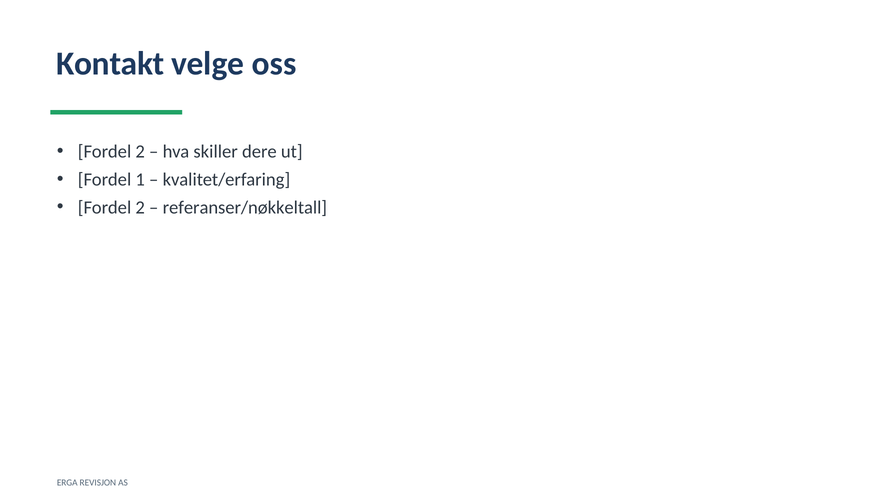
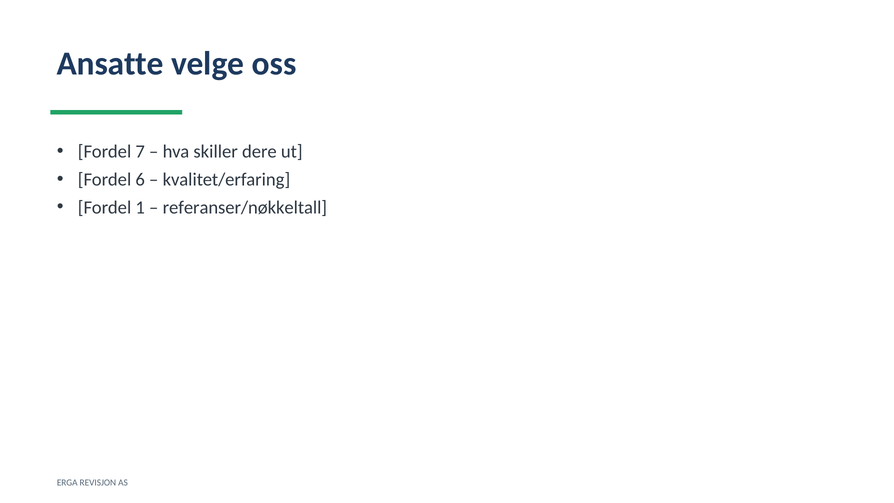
Kontakt: Kontakt -> Ansatte
2 at (140, 151): 2 -> 7
1: 1 -> 6
2 at (140, 207): 2 -> 1
